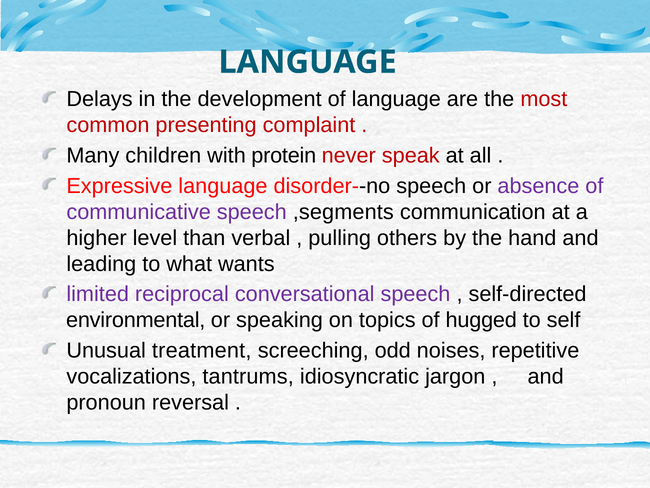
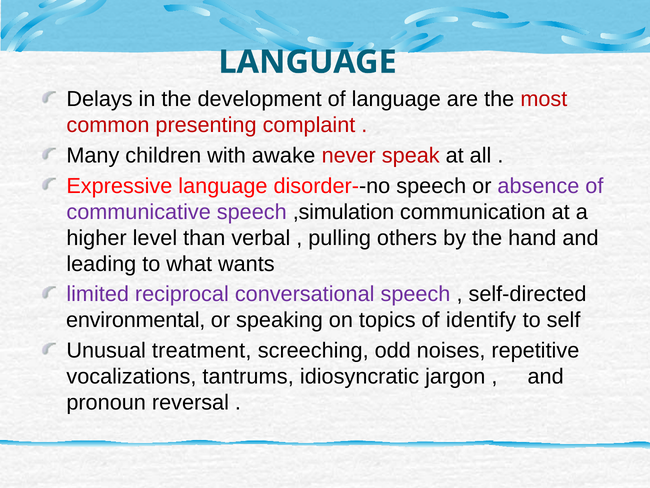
protein: protein -> awake
,segments: ,segments -> ,simulation
hugged: hugged -> identify
